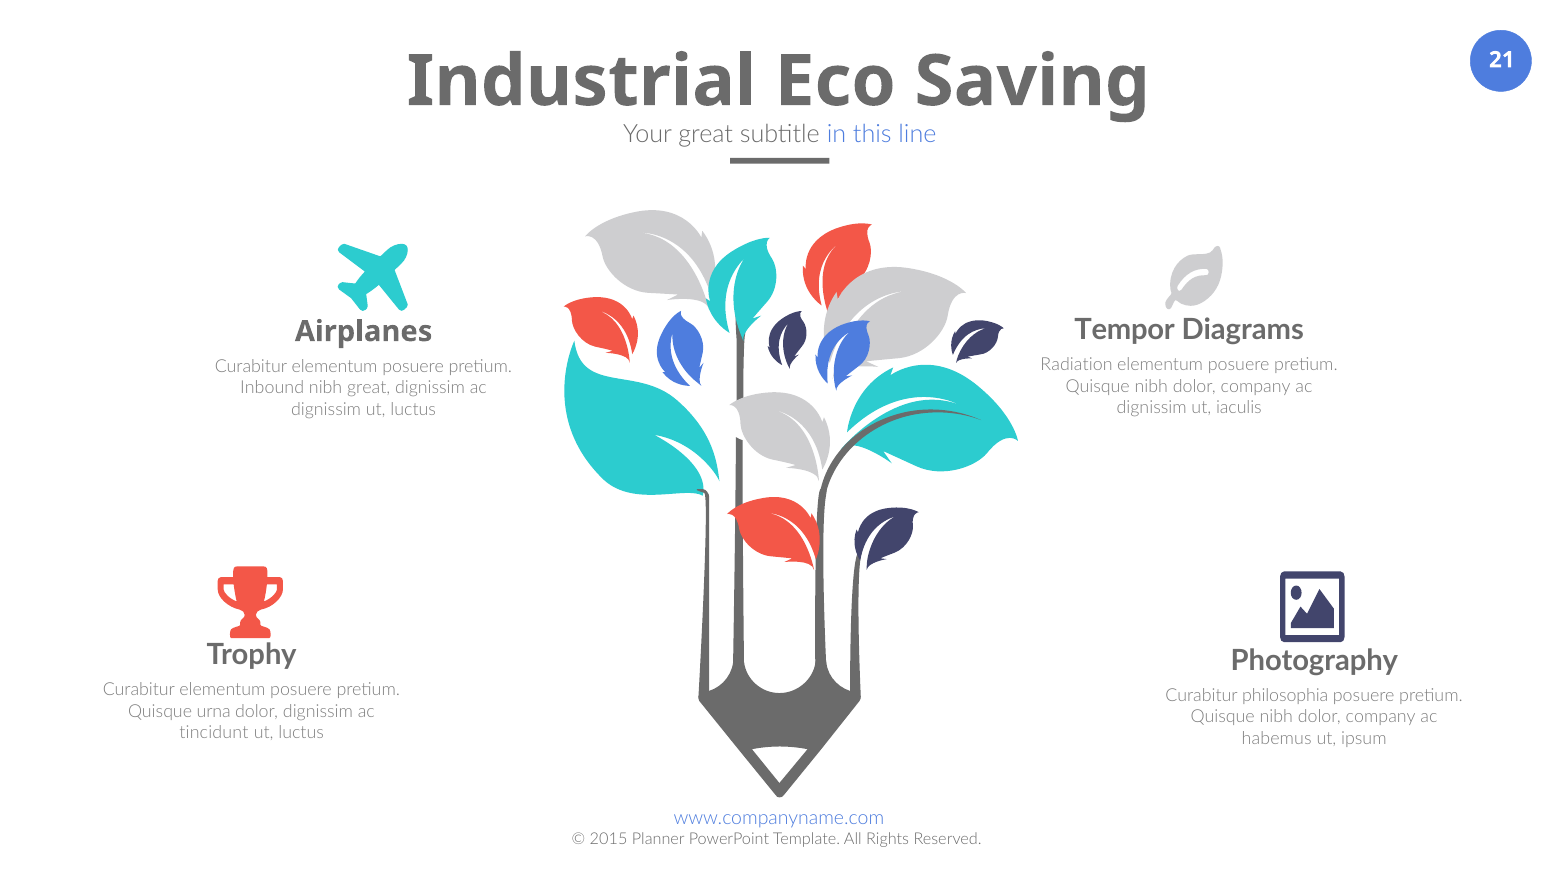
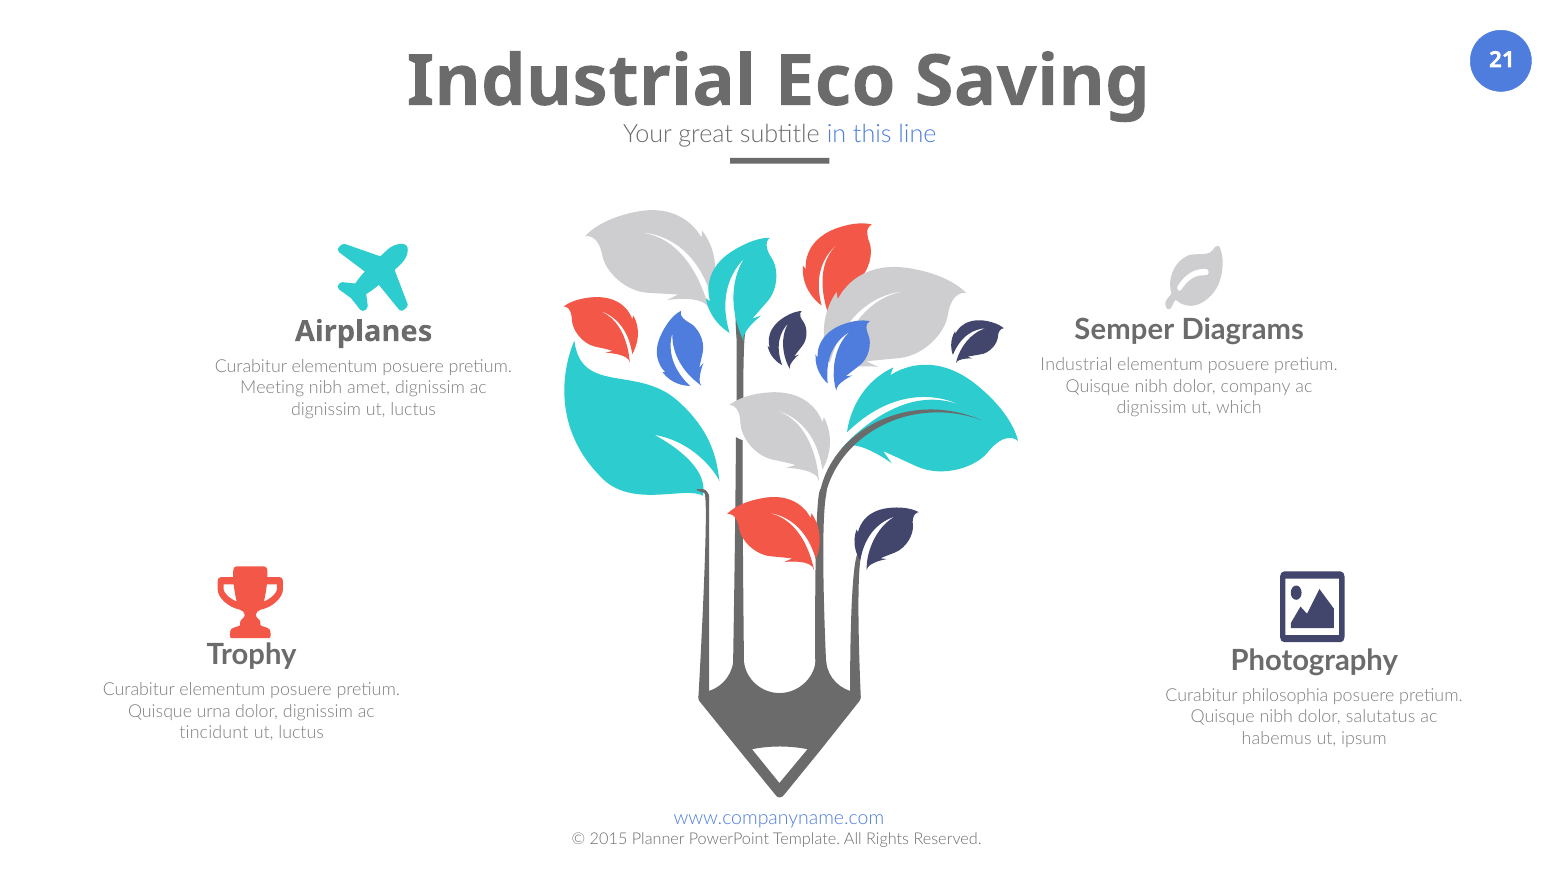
Tempor: Tempor -> Semper
Radiation at (1077, 365): Radiation -> Industrial
Inbound: Inbound -> Meeting
nibh great: great -> amet
iaculis: iaculis -> which
company at (1381, 717): company -> salutatus
